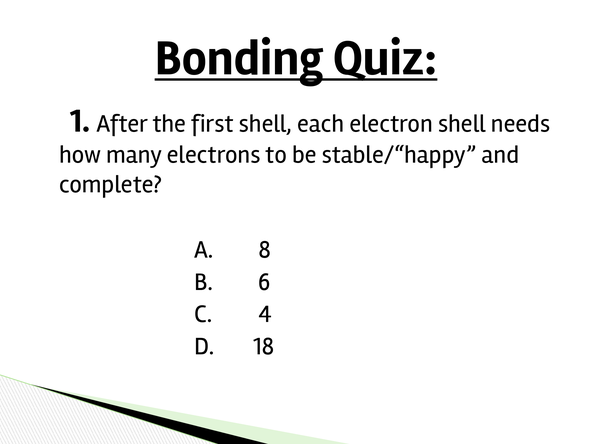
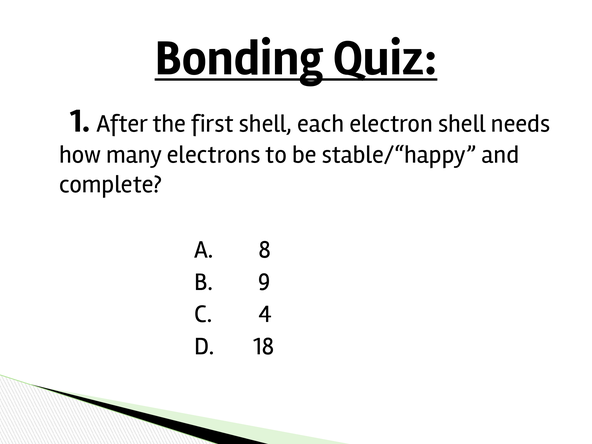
6: 6 -> 9
